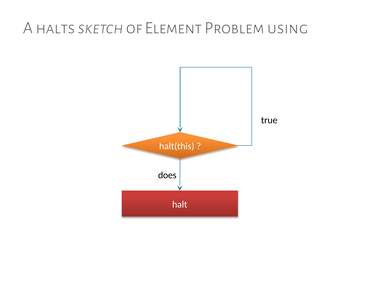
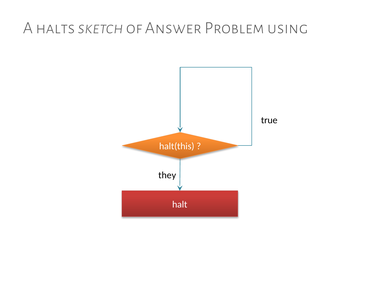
Element: Element -> Answer
does: does -> they
